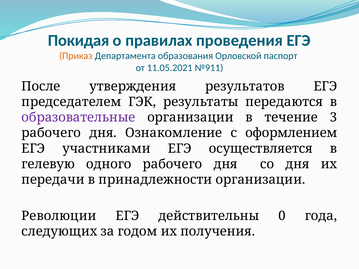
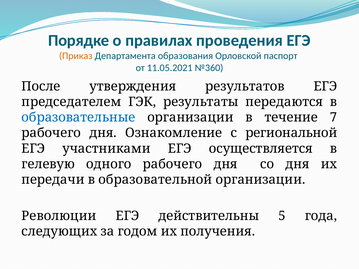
Покидая: Покидая -> Порядке
№911: №911 -> №360
образовательные colour: purple -> blue
3: 3 -> 7
оформлением: оформлением -> региональной
принадлежности: принадлежности -> образовательной
0: 0 -> 5
